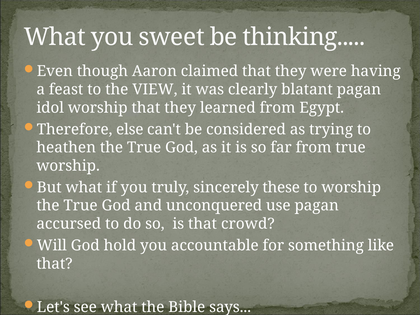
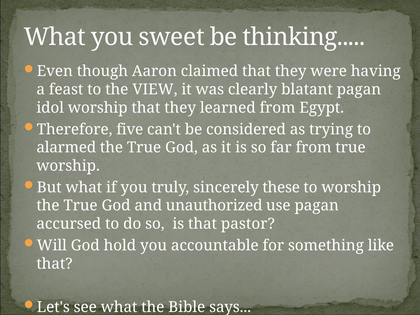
else: else -> five
heathen: heathen -> alarmed
unconquered: unconquered -> unauthorized
crowd: crowd -> pastor
